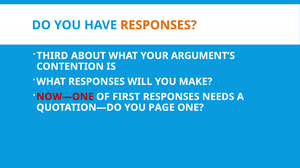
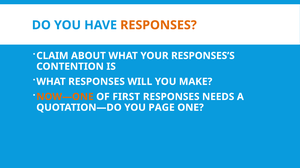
THIRD: THIRD -> CLAIM
ARGUMENT’S: ARGUMENT’S -> RESPONSES’S
NOW—ONE colour: red -> orange
